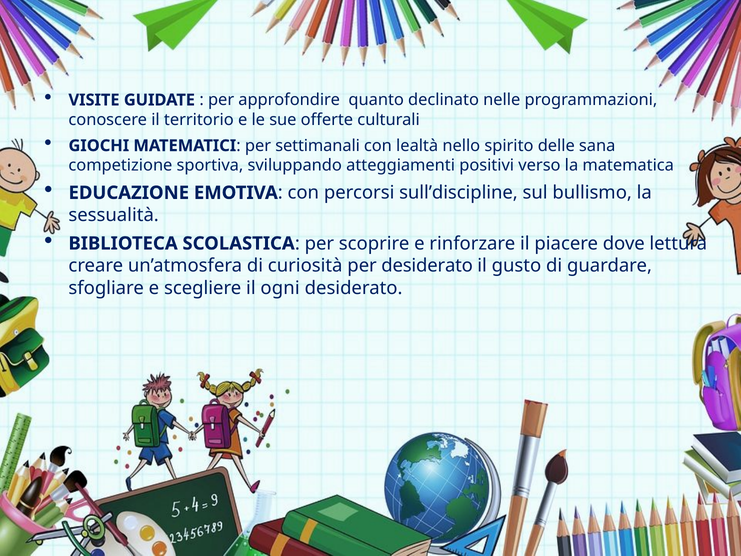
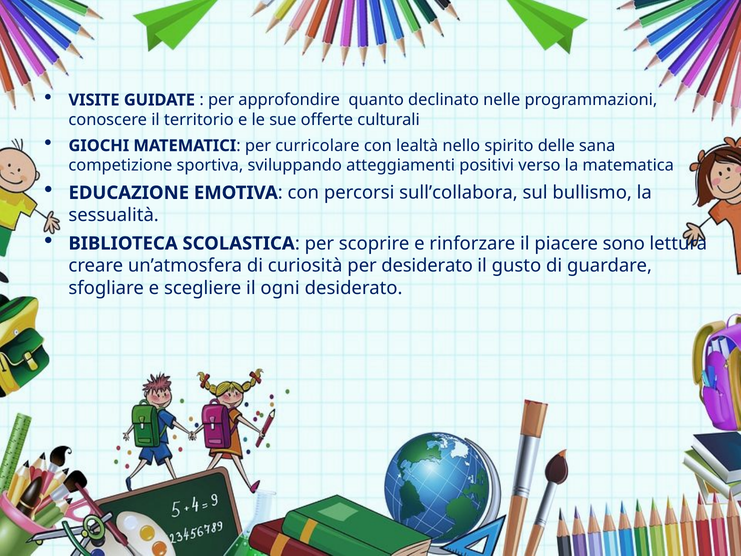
settimanali: settimanali -> curricolare
sull’discipline: sull’discipline -> sull’collabora
dove: dove -> sono
